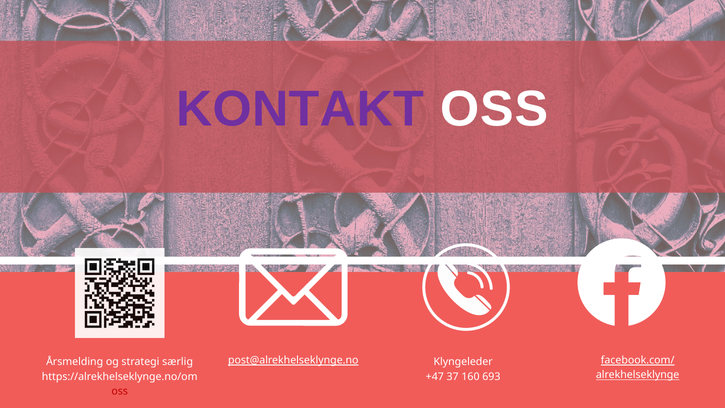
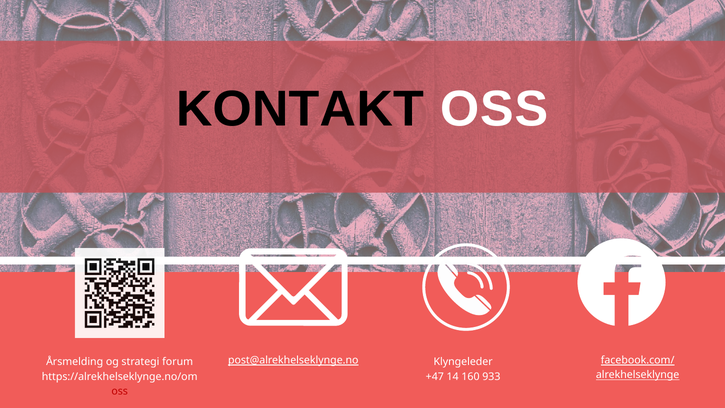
KONTAKT colour: purple -> black
særlig: særlig -> forum
37: 37 -> 14
693: 693 -> 933
